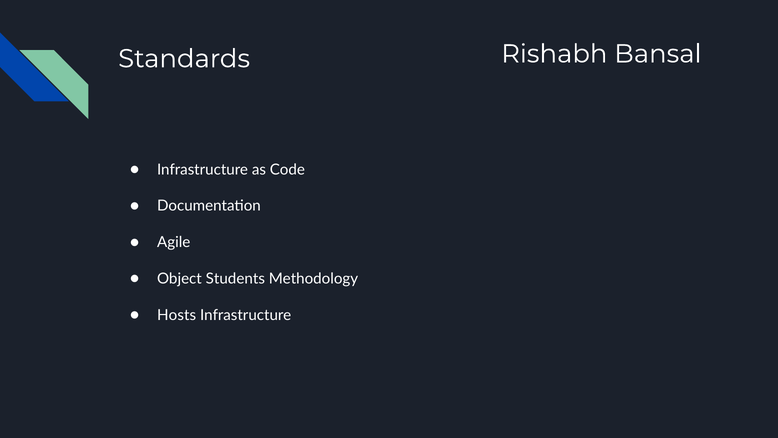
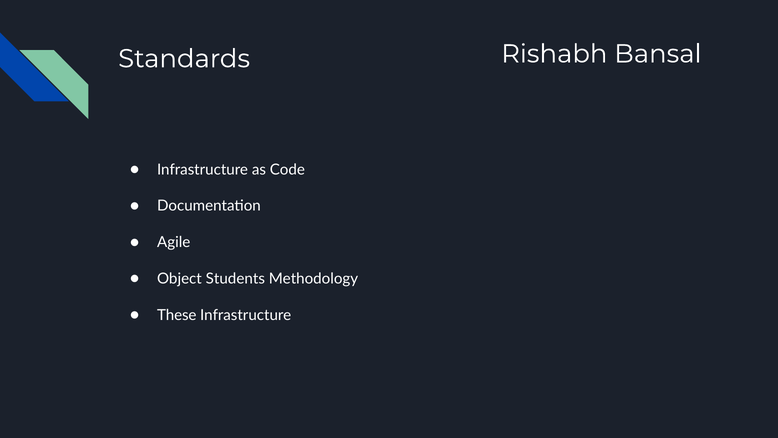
Hosts: Hosts -> These
